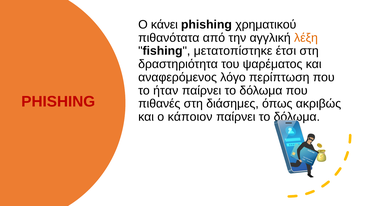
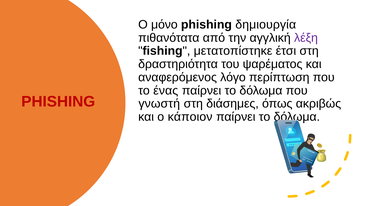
κάνει: κάνει -> μόνο
χρηματικού: χρηματικού -> δημιουργία
λέξη colour: orange -> purple
ήταν: ήταν -> ένας
πιθανές: πιθανές -> γνωστή
